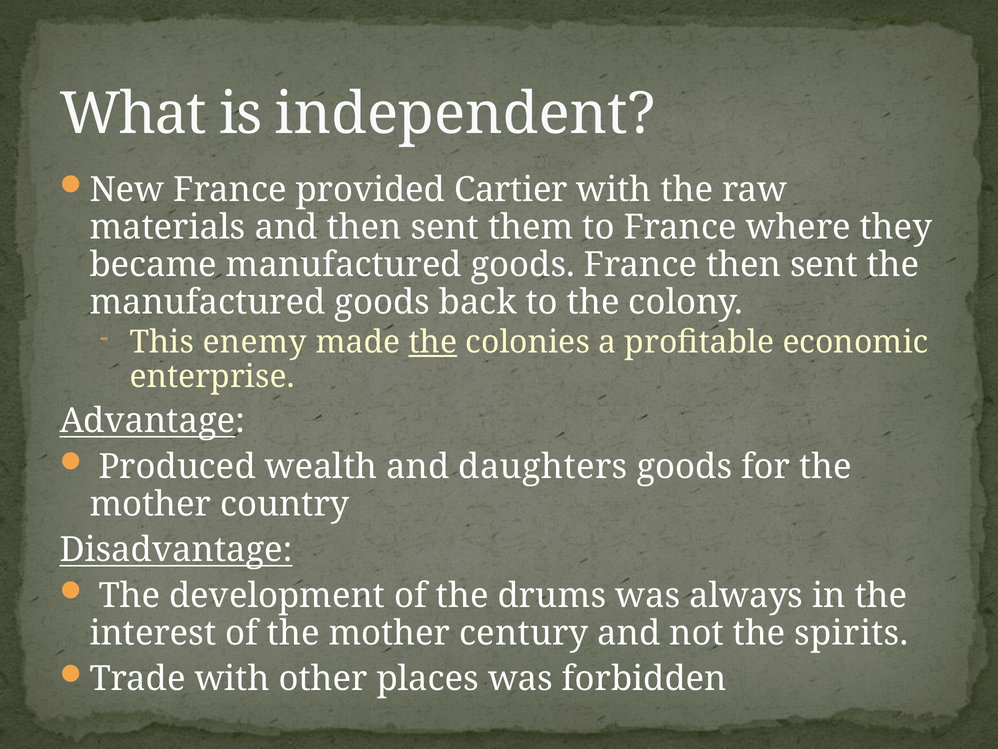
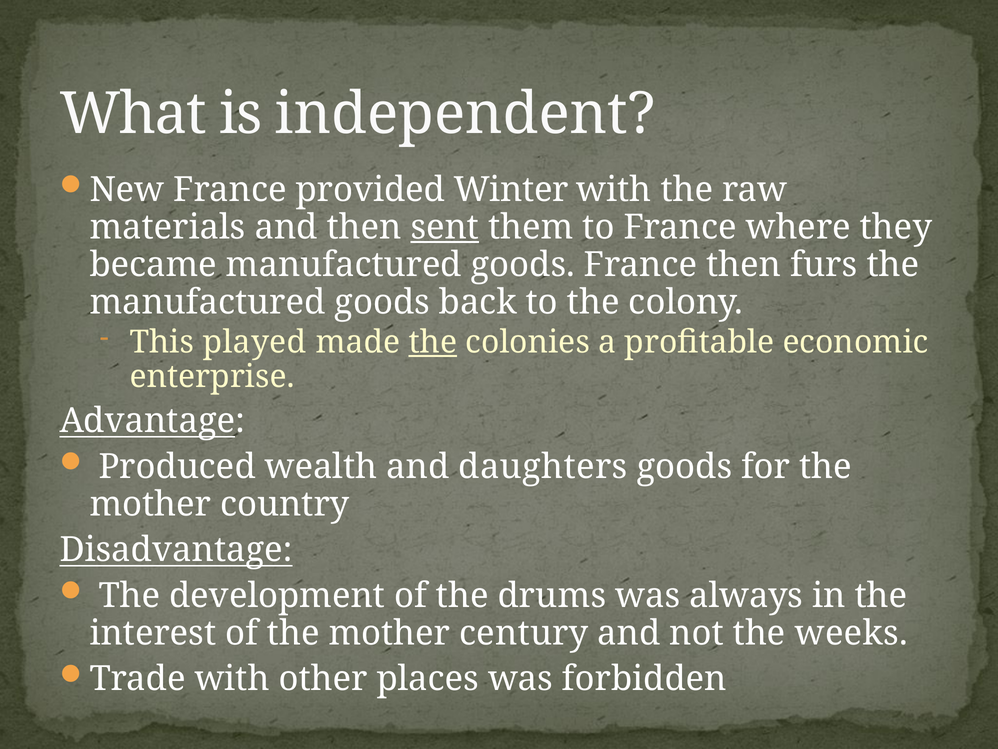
Cartier: Cartier -> Winter
sent at (445, 227) underline: none -> present
France then sent: sent -> furs
enemy: enemy -> played
spirits: spirits -> weeks
